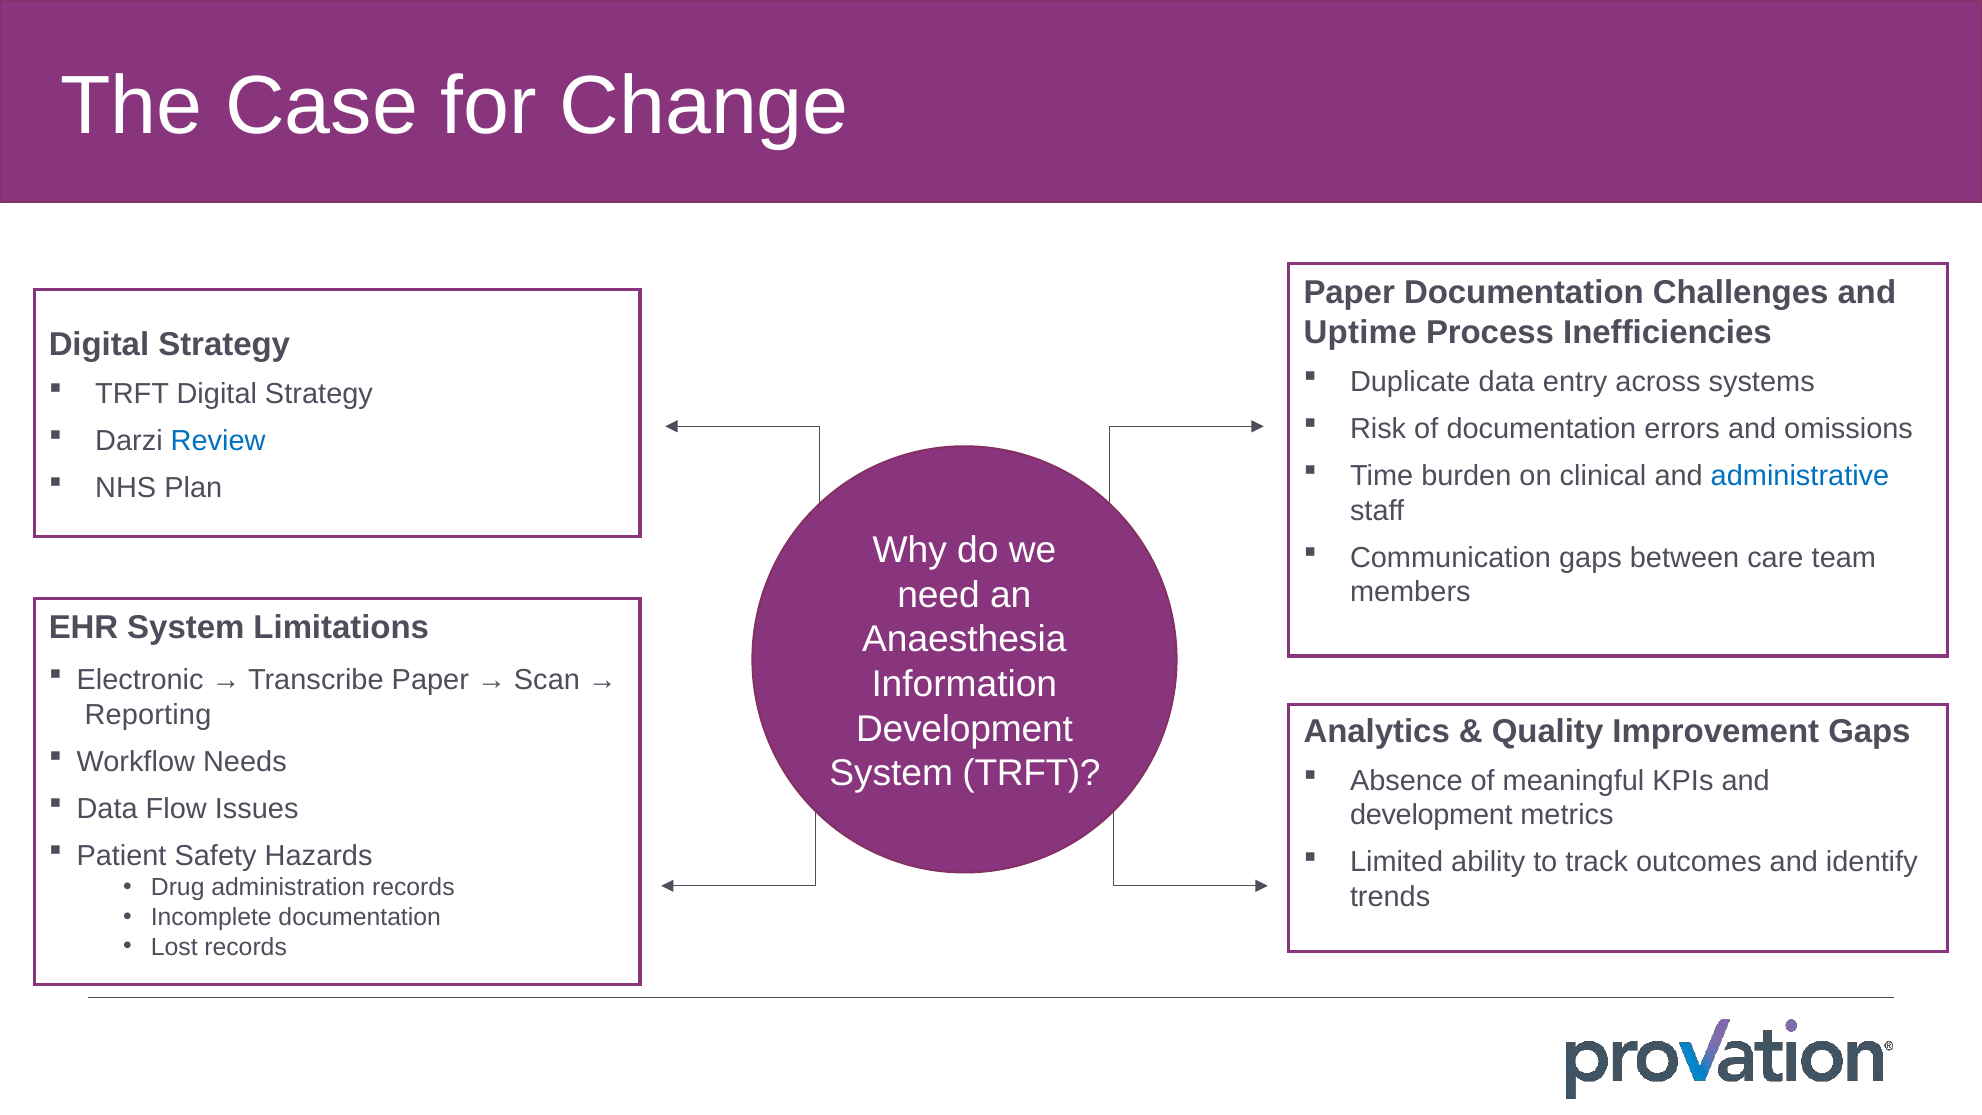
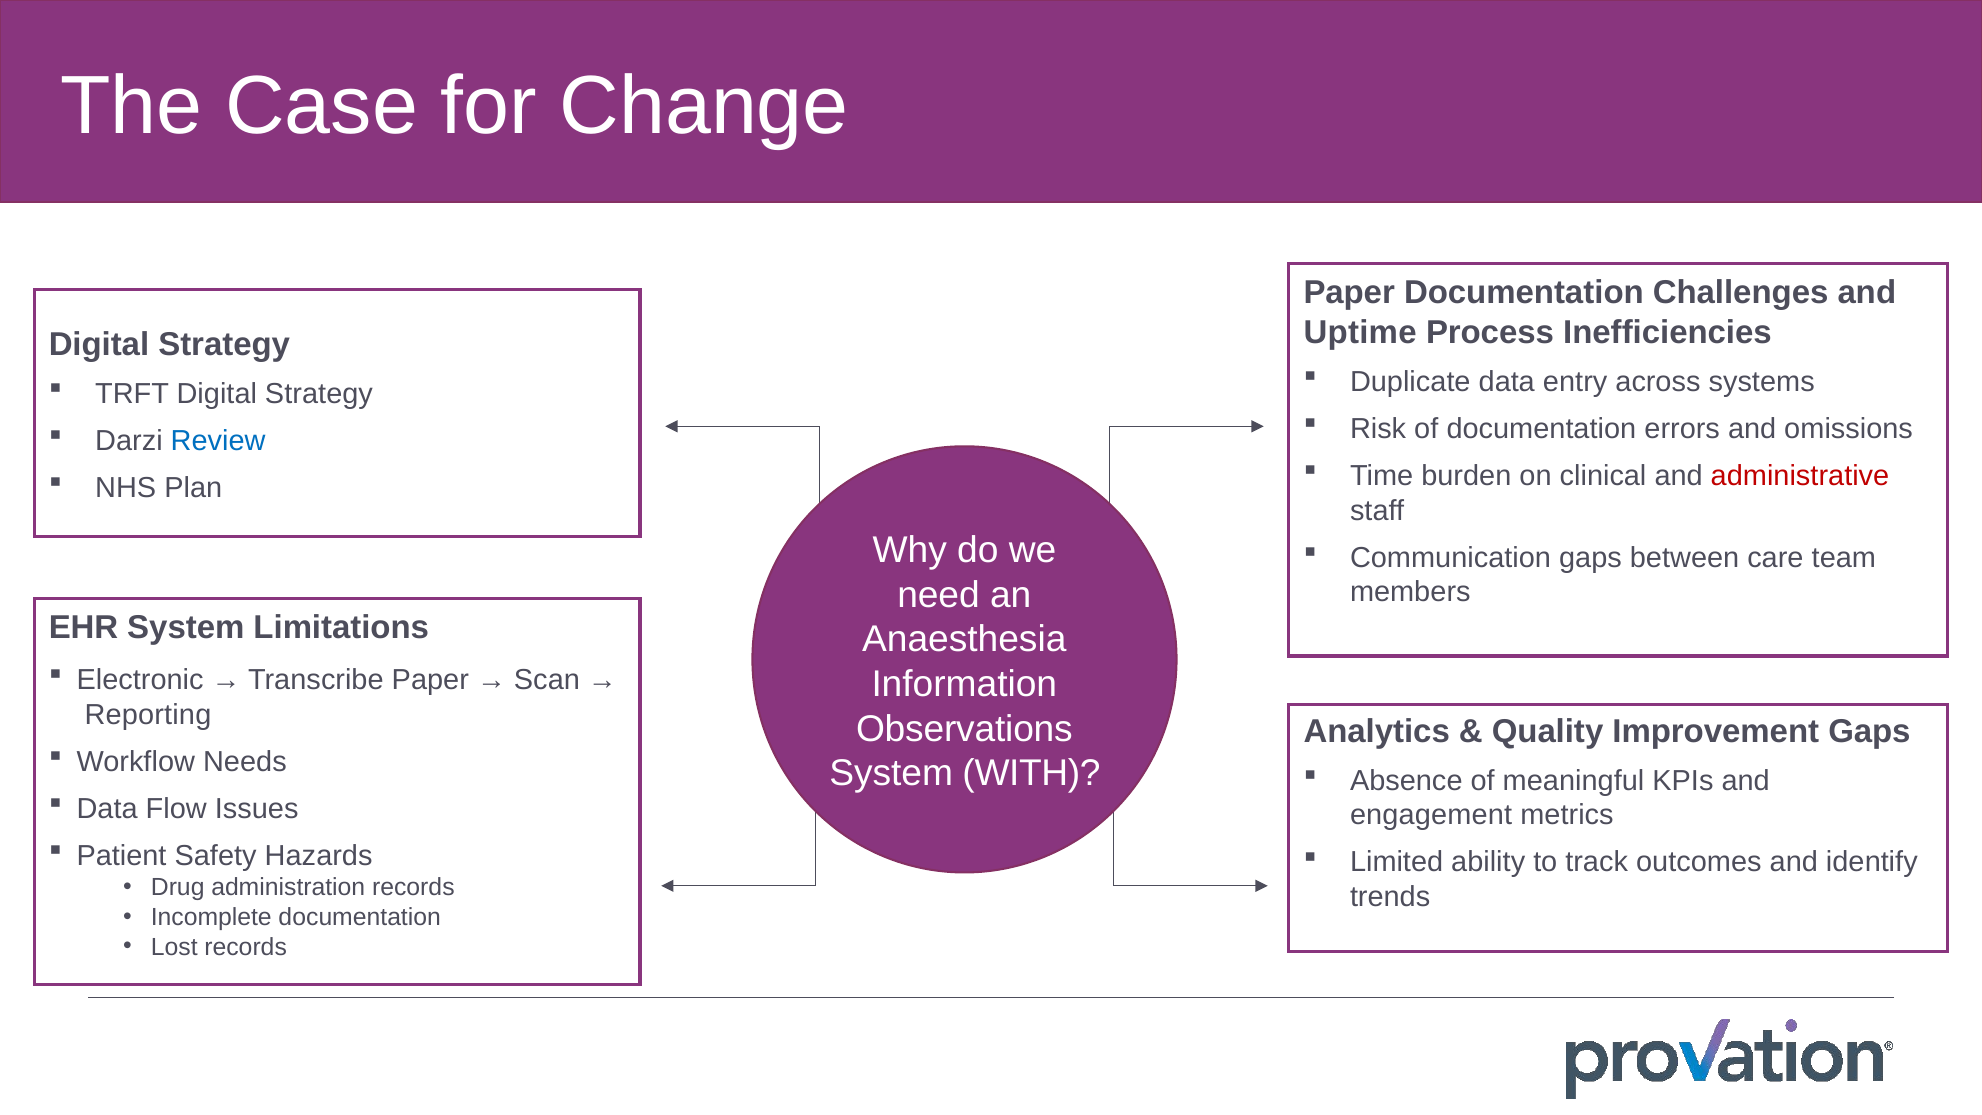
administrative colour: blue -> red
Development at (964, 729): Development -> Observations
System TRFT: TRFT -> WITH
development at (1431, 815): development -> engagement
